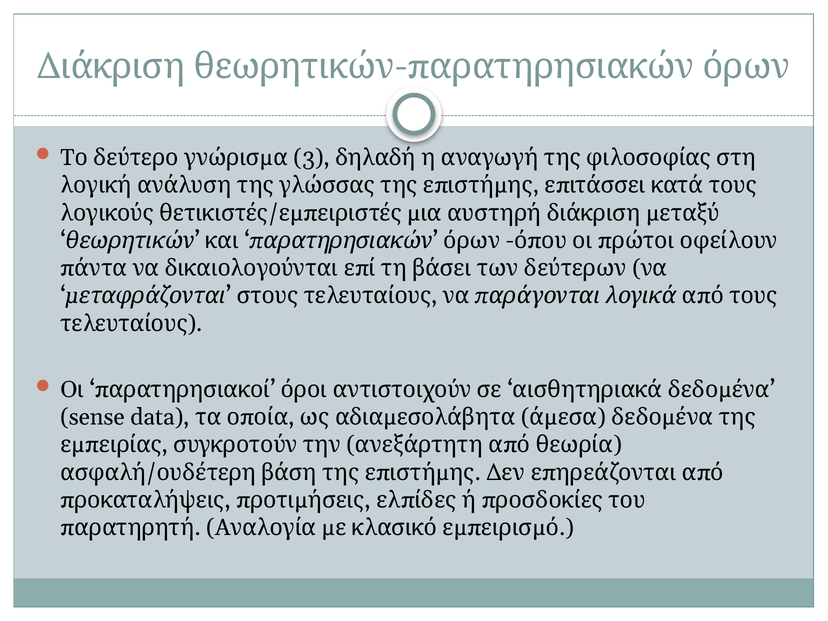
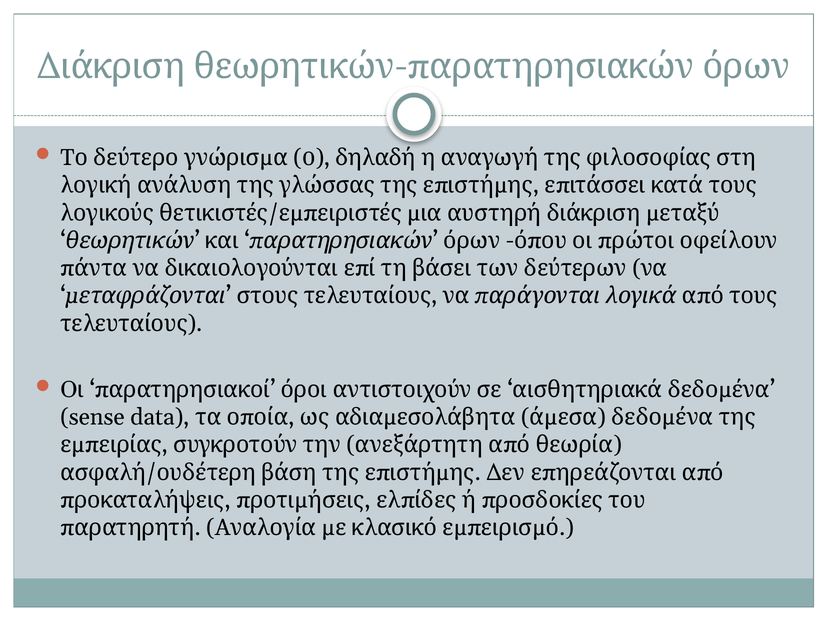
3: 3 -> 0
